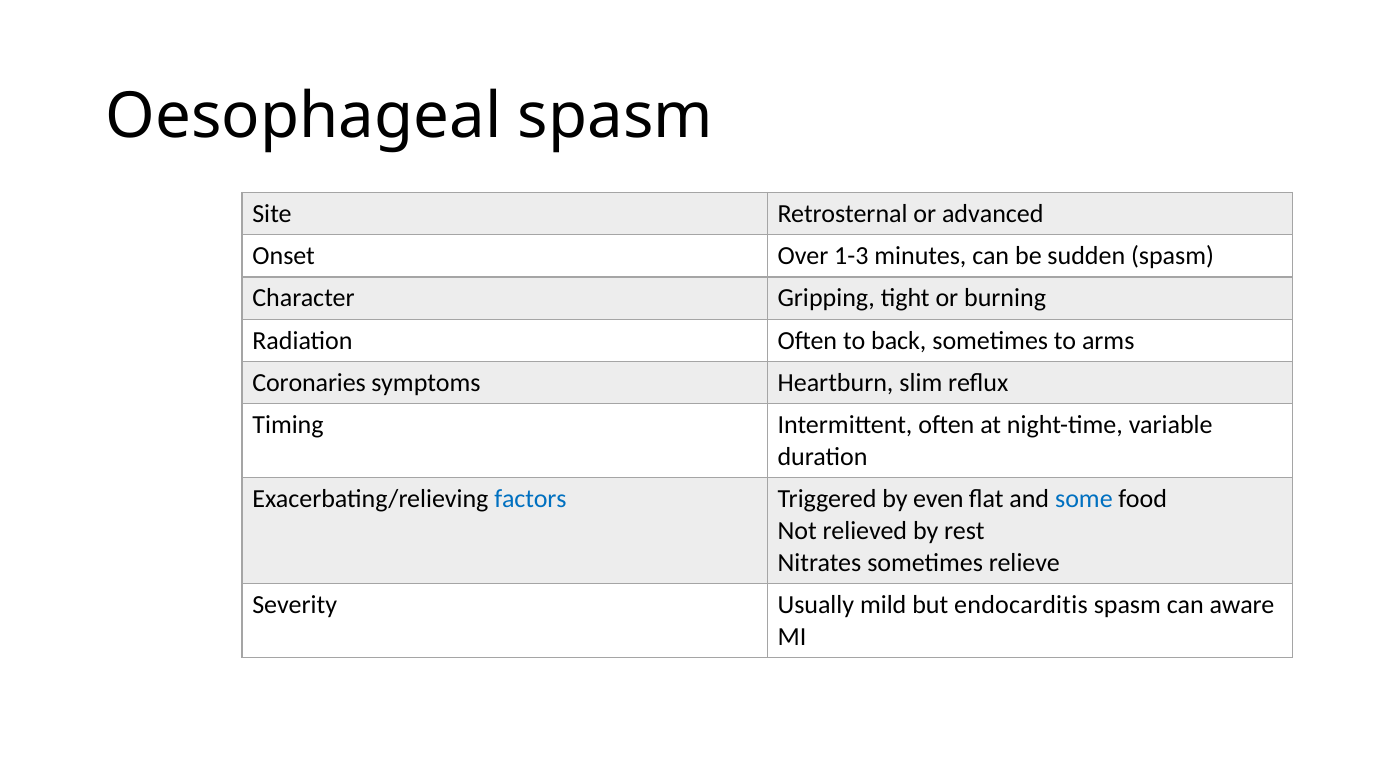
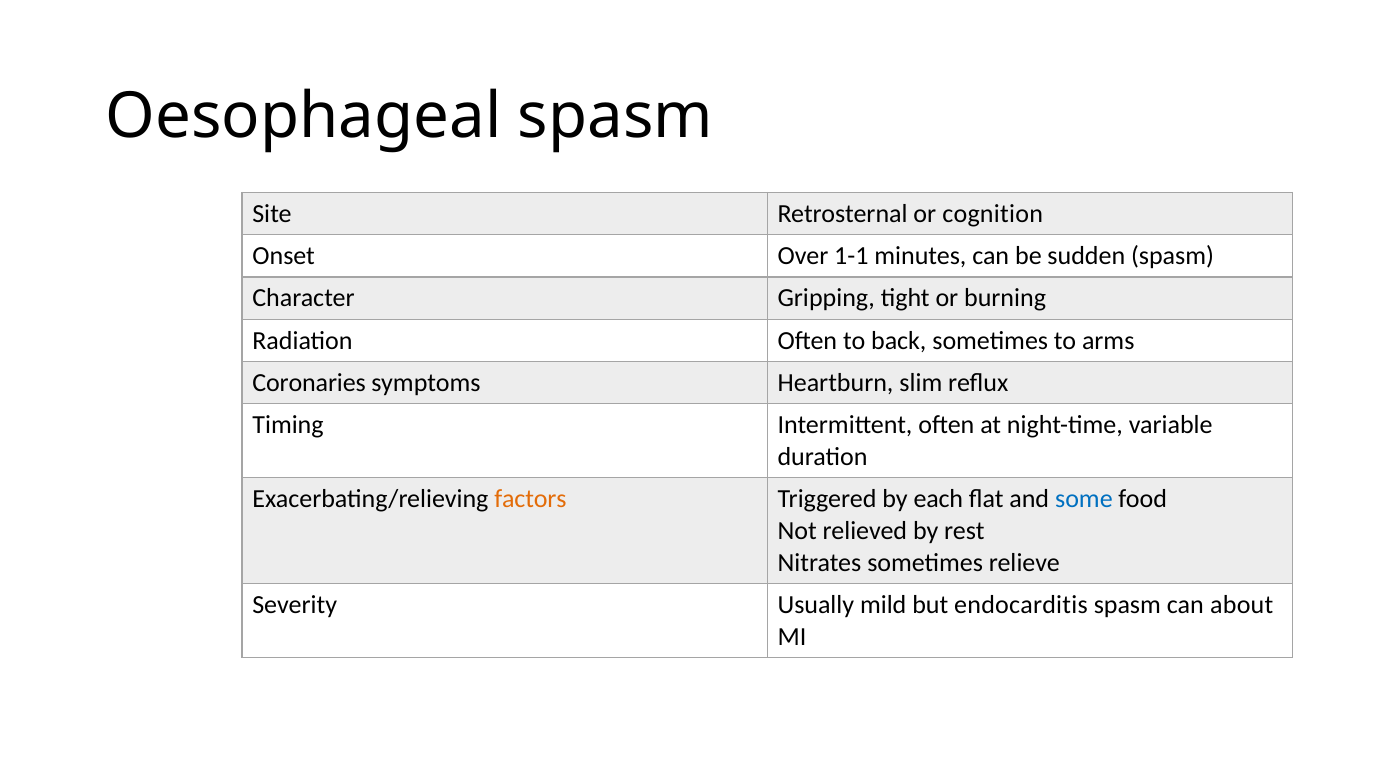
advanced: advanced -> cognition
1-3: 1-3 -> 1-1
factors colour: blue -> orange
even: even -> each
aware: aware -> about
